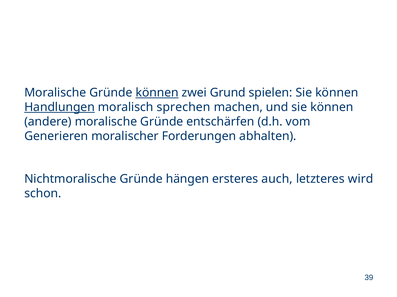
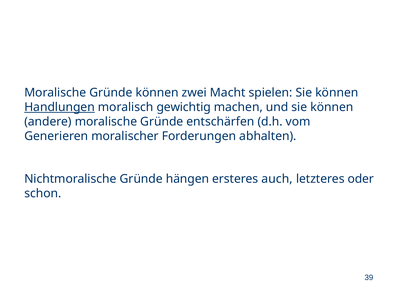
können at (157, 93) underline: present -> none
Grund: Grund -> Macht
sprechen: sprechen -> gewichtig
wird: wird -> oder
